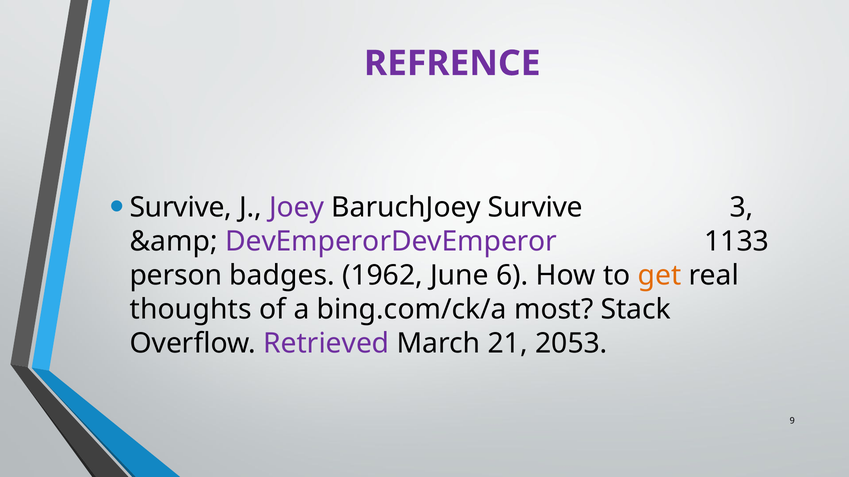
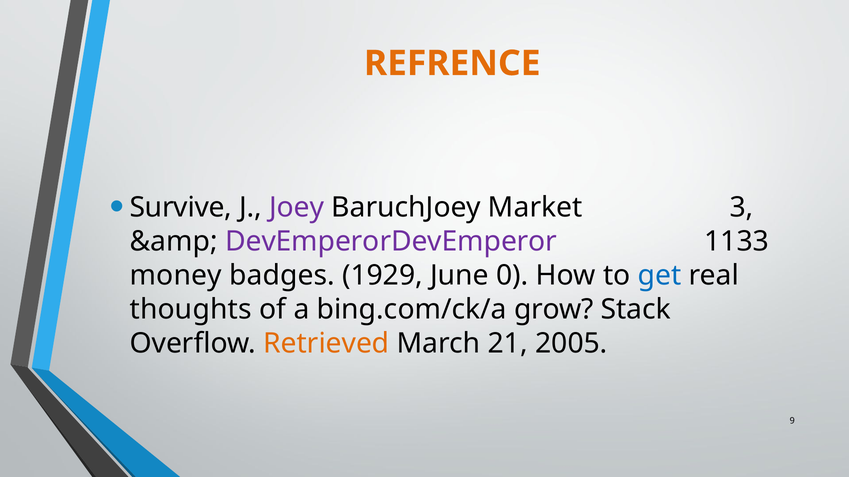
REFRENCE colour: purple -> orange
BaruchJoey Survive: Survive -> Market
person: person -> money
1962: 1962 -> 1929
6: 6 -> 0
get colour: orange -> blue
most: most -> grow
Retrieved colour: purple -> orange
2053: 2053 -> 2005
